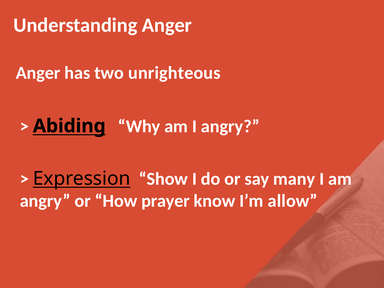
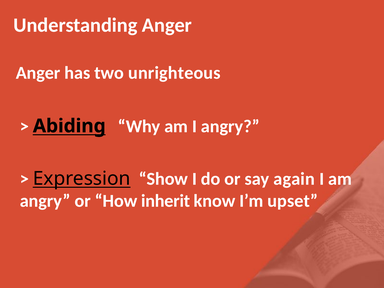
many: many -> again
prayer: prayer -> inherit
allow: allow -> upset
